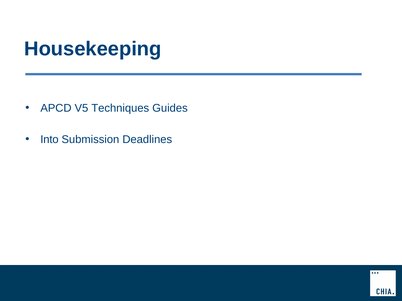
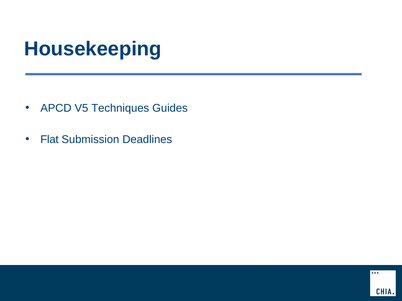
Into: Into -> Flat
